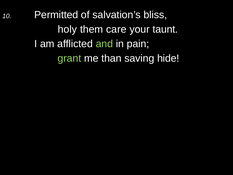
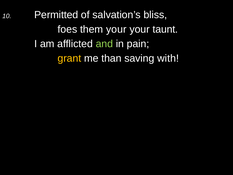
holy: holy -> foes
them care: care -> your
grant colour: light green -> yellow
hide: hide -> with
